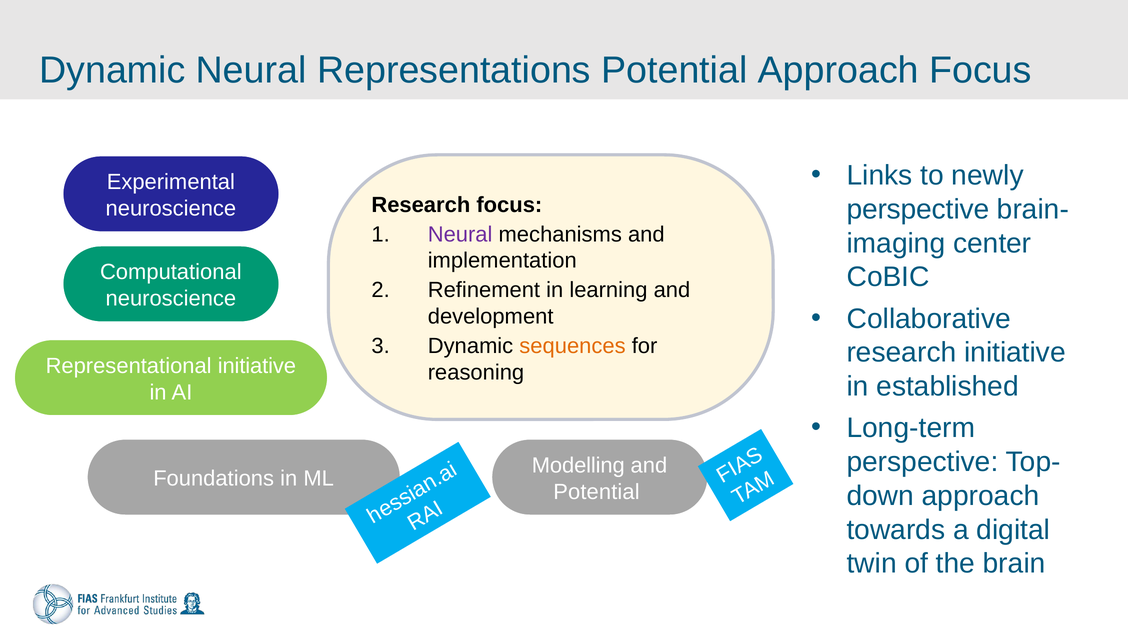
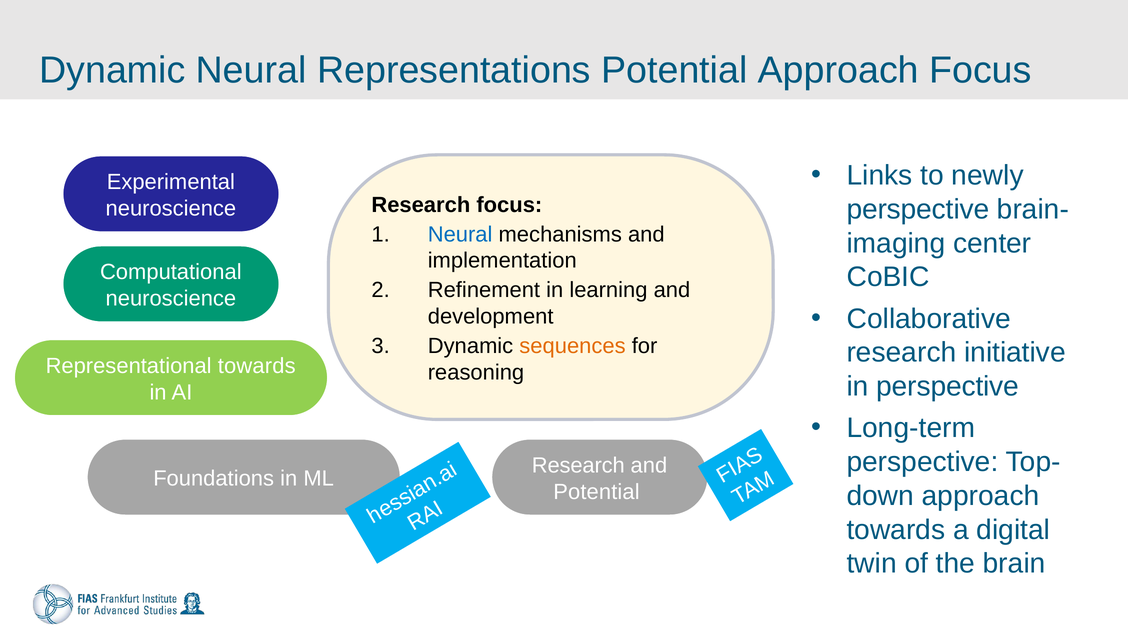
Neural at (460, 234) colour: purple -> blue
Representational initiative: initiative -> towards
in established: established -> perspective
Modelling at (578, 465): Modelling -> Research
